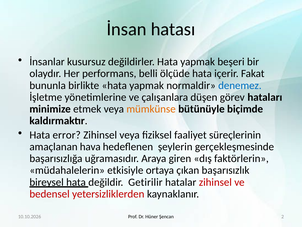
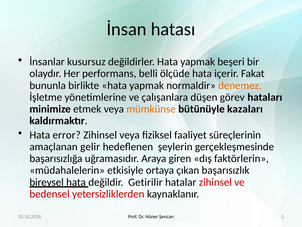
denemez colour: blue -> orange
biçimde: biçimde -> kazaları
hava: hava -> gelir
